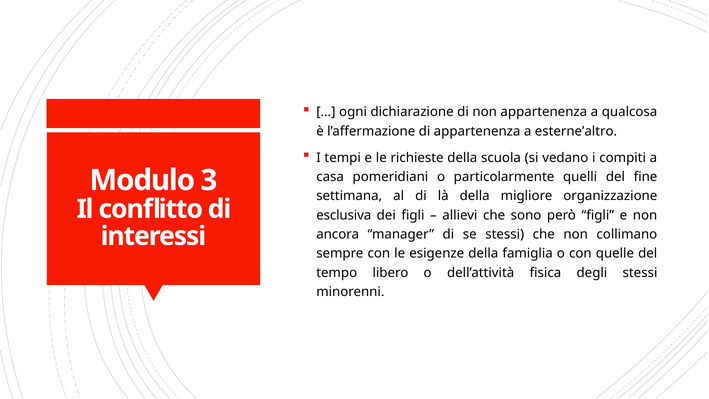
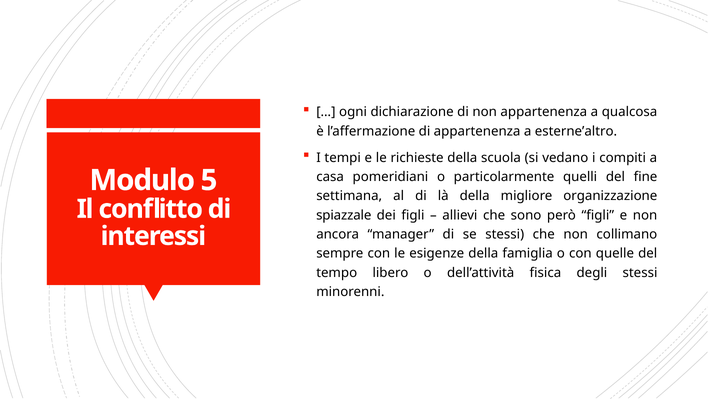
3: 3 -> 5
esclusiva: esclusiva -> spiazzale
